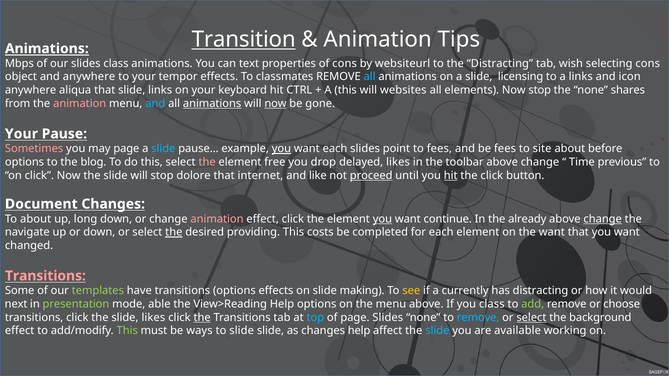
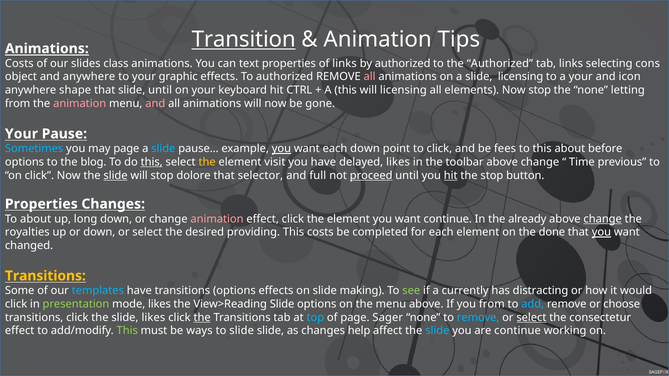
Mbps at (19, 64): Mbps -> Costs
of cons: cons -> links
by websiteurl: websiteurl -> authorized
the Distracting: Distracting -> Authorized
tab wish: wish -> links
tempor: tempor -> graphic
To classmates: classmates -> authorized
all at (370, 77) colour: light blue -> pink
a links: links -> your
aliqua: aliqua -> shape
slide links: links -> until
will websites: websites -> licensing
shares: shares -> letting
and at (155, 104) colour: light blue -> pink
animations at (212, 104) underline: present -> none
now at (275, 104) underline: present -> none
Sometimes colour: pink -> light blue
each slides: slides -> down
to fees: fees -> click
to site: site -> this
this at (152, 162) underline: none -> present
the at (207, 162) colour: pink -> yellow
free: free -> visit
you drop: drop -> have
slide at (116, 176) underline: none -> present
internet: internet -> selector
like: like -> full
the click: click -> stop
Document at (41, 204): Document -> Properties
you at (382, 219) underline: present -> none
navigate: navigate -> royalties
the at (174, 232) underline: present -> none
the want: want -> done
you at (601, 232) underline: none -> present
Transitions at (45, 276) colour: pink -> yellow
templates colour: light green -> light blue
see colour: yellow -> light green
next at (16, 304): next -> click
mode able: able -> likes
View>Reading Help: Help -> Slide
you class: class -> from
add colour: light green -> light blue
page Slides: Slides -> Sager
background: background -> consectetur
are available: available -> continue
